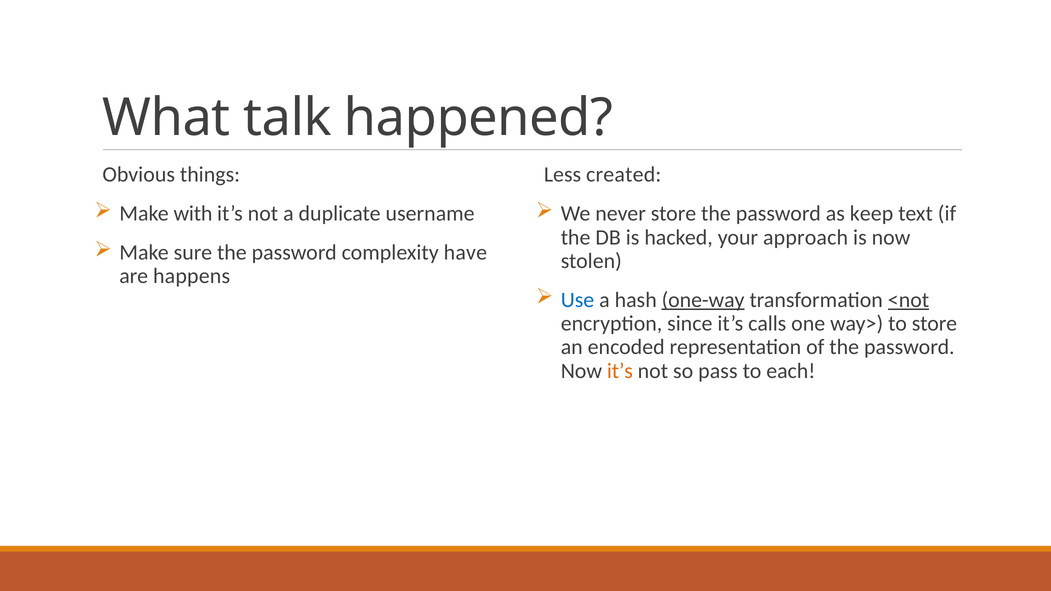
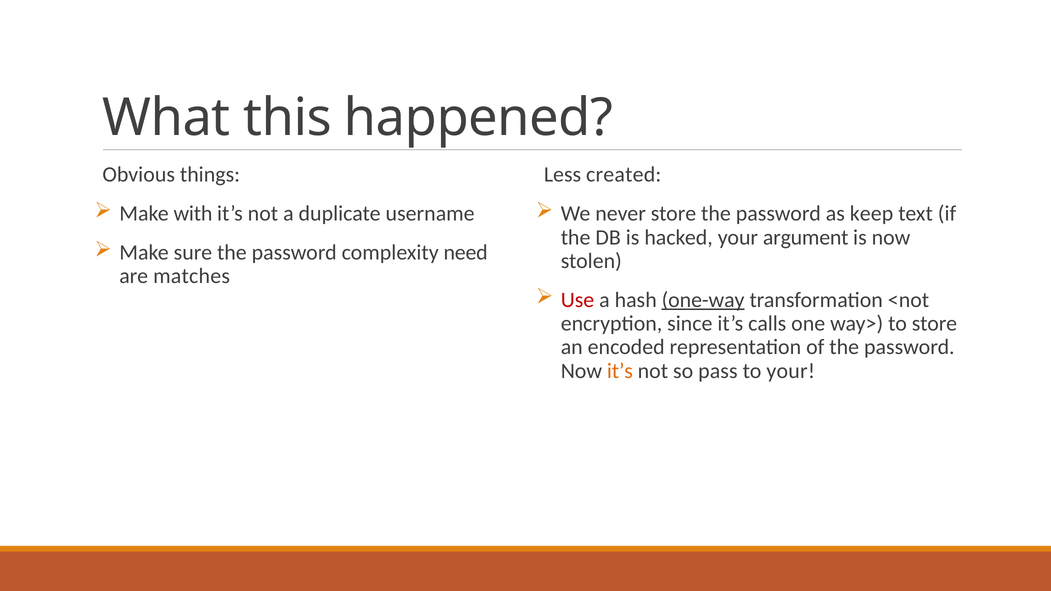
talk: talk -> this
approach: approach -> argument
have: have -> need
happens: happens -> matches
Use colour: blue -> red
<not underline: present -> none
to each: each -> your
